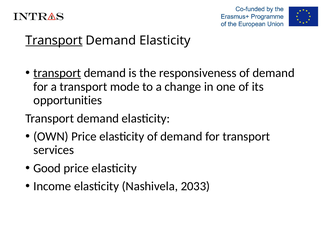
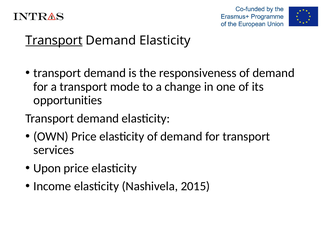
transport at (57, 73) underline: present -> none
Good: Good -> Upon
2033: 2033 -> 2015
